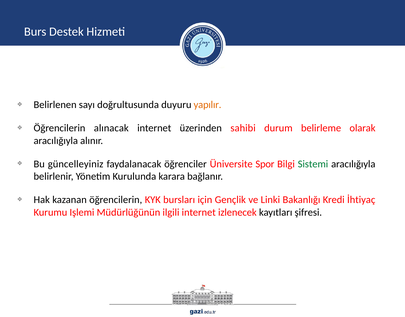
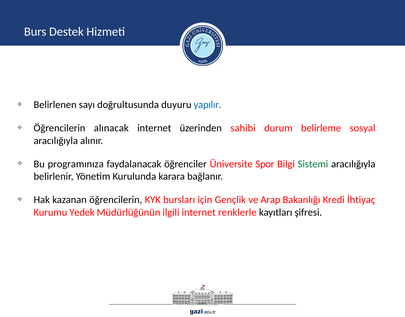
yapılır colour: orange -> blue
olarak: olarak -> sosyal
güncelleyiniz: güncelleyiniz -> programınıza
Linki: Linki -> Arap
Işlemi: Işlemi -> Yedek
izlenecek: izlenecek -> renklerle
